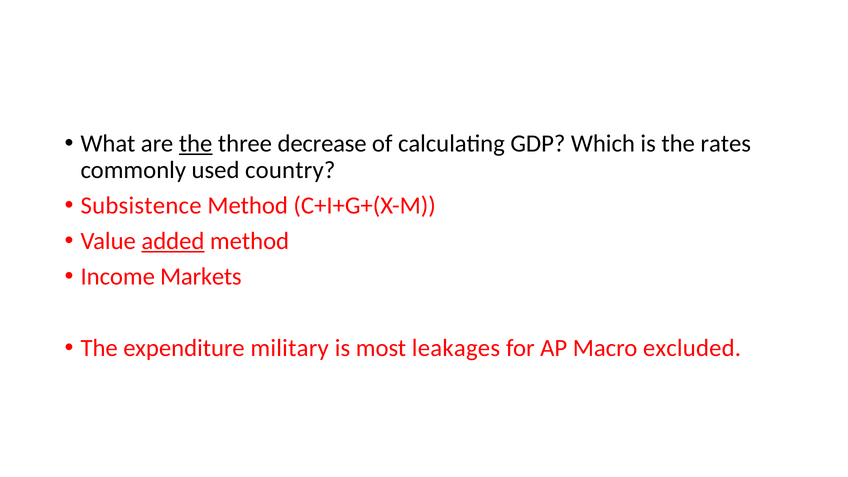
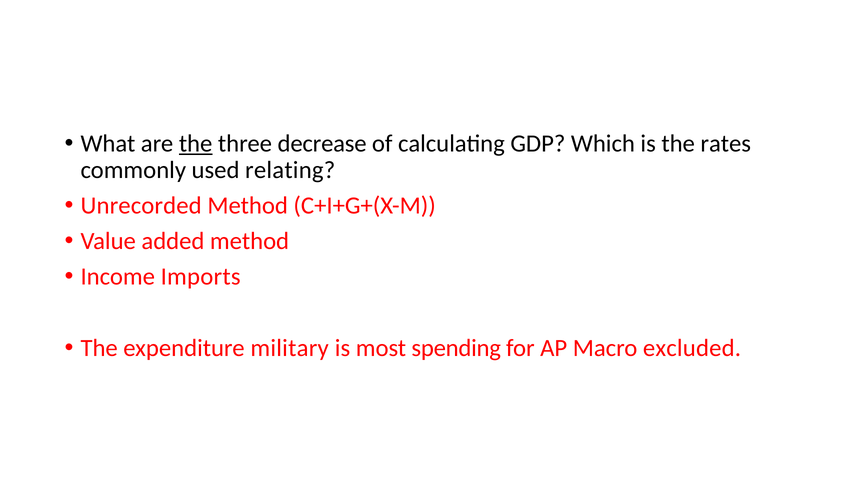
country: country -> relating
Subsistence: Subsistence -> Unrecorded
added underline: present -> none
Markets: Markets -> Imports
leakages: leakages -> spending
